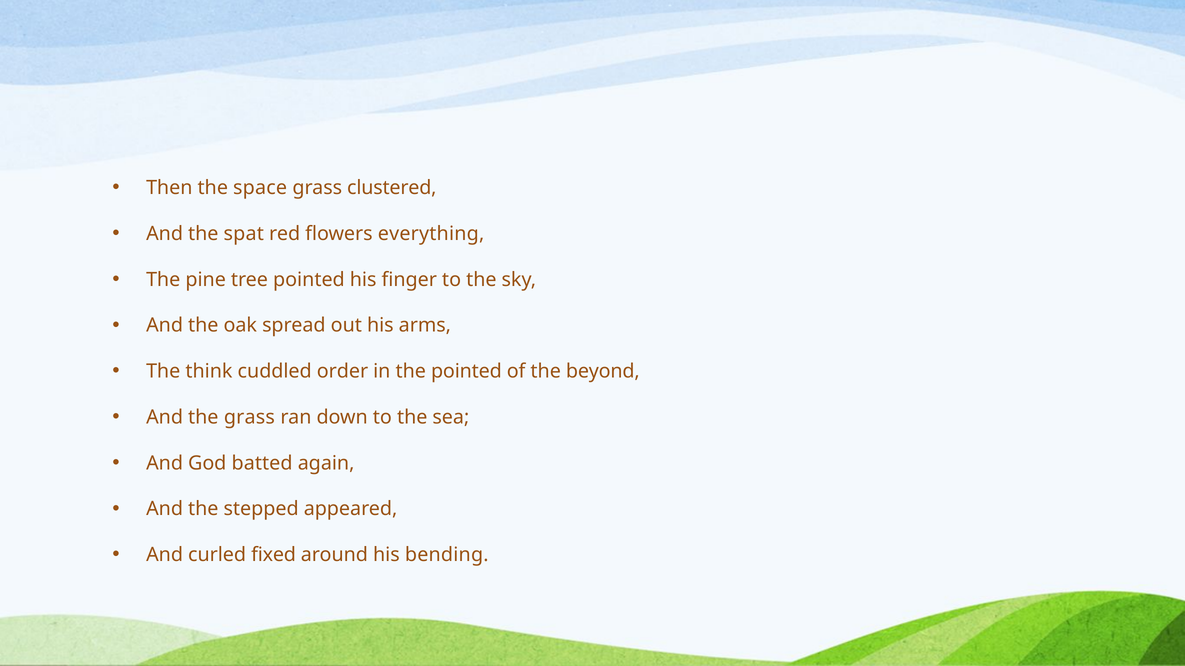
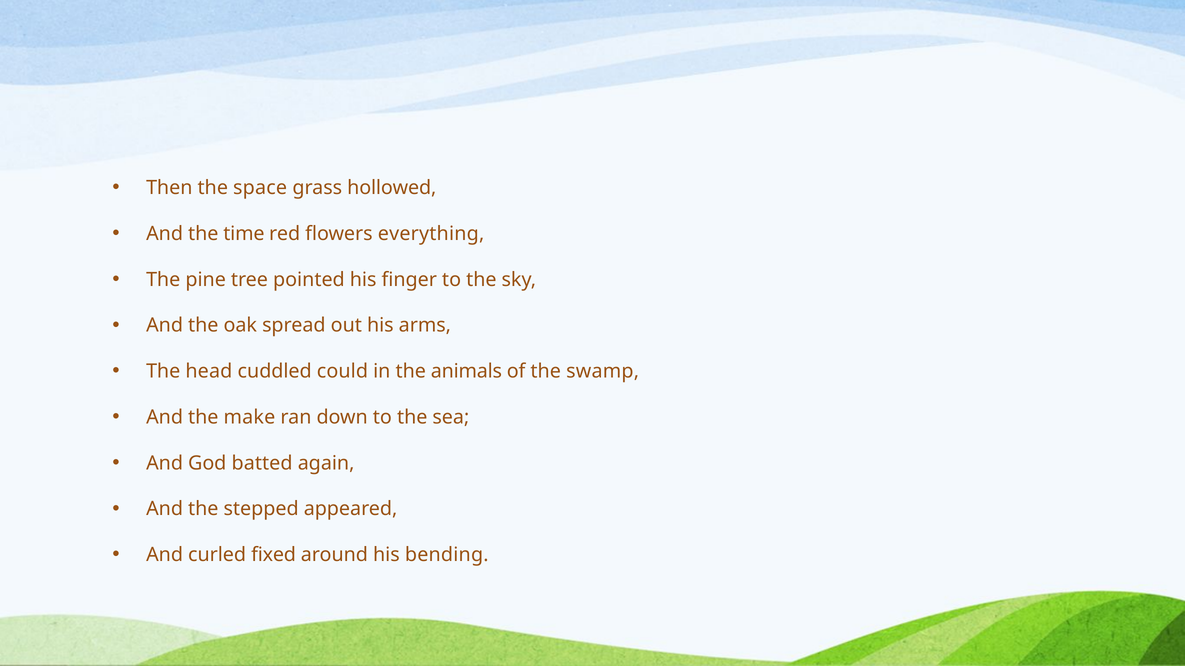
clustered: clustered -> hollowed
spat: spat -> time
think: think -> head
order: order -> could
the pointed: pointed -> animals
beyond: beyond -> swamp
the grass: grass -> make
